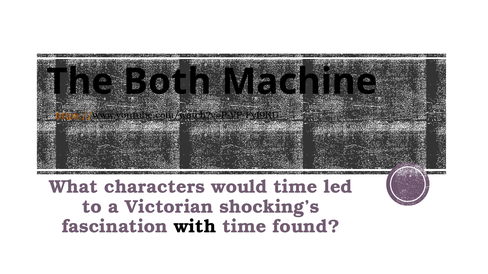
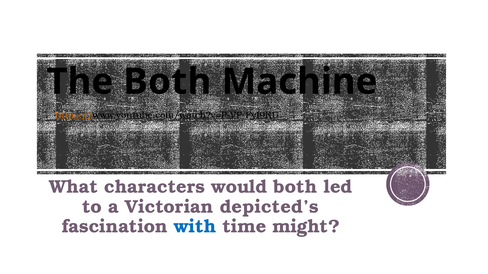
would time: time -> both
shocking’s: shocking’s -> depicted’s
with colour: black -> blue
found: found -> might
